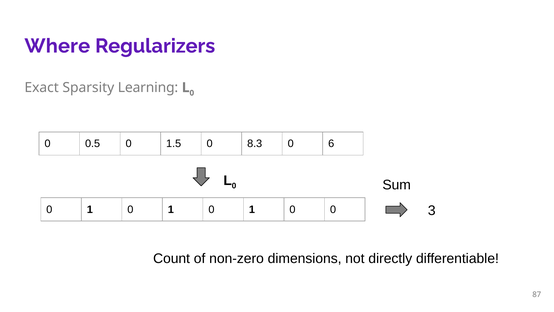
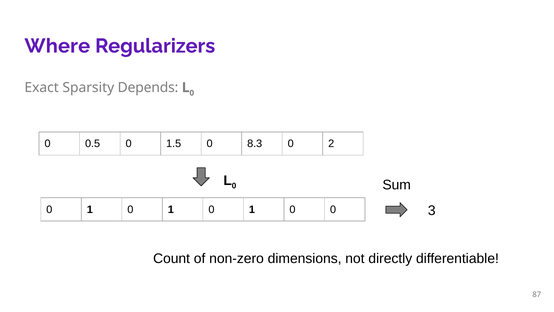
Learning: Learning -> Depends
6: 6 -> 2
